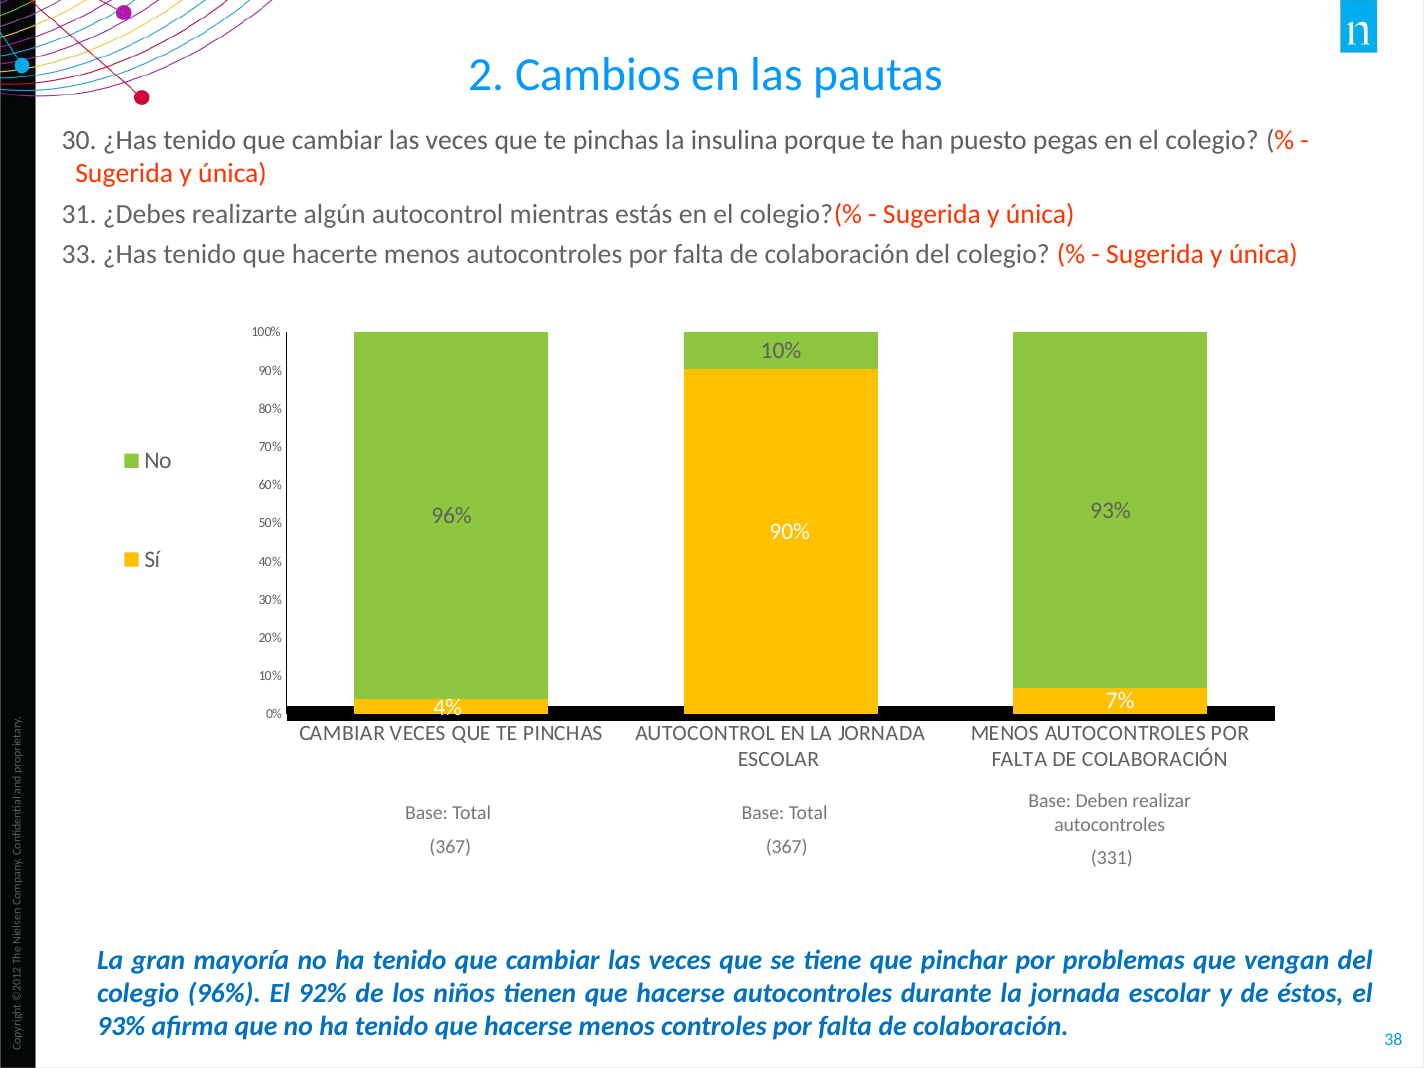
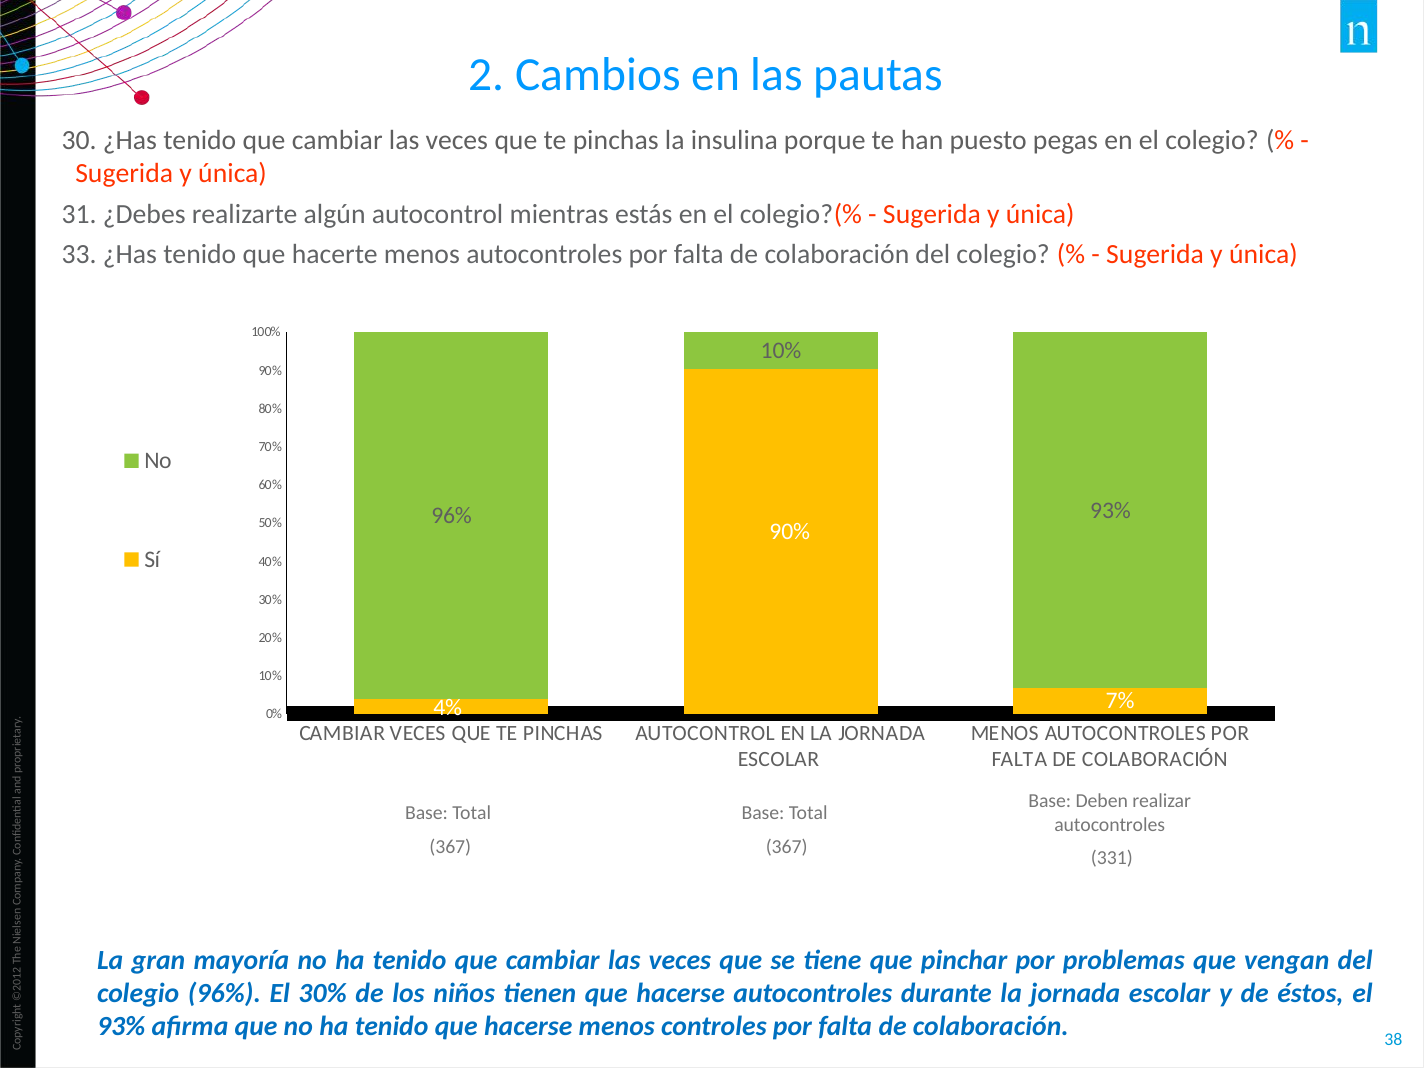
El 92%: 92% -> 30%
